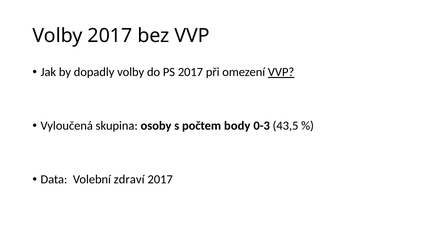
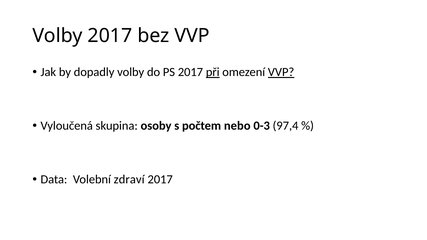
při underline: none -> present
body: body -> nebo
43,5: 43,5 -> 97,4
